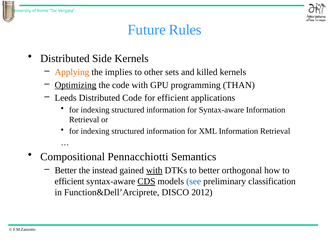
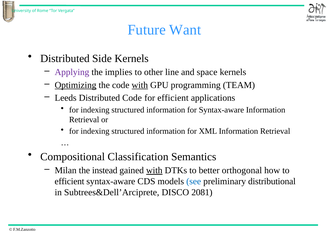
Rules: Rules -> Want
Applying colour: orange -> purple
sets: sets -> line
killed: killed -> space
with at (140, 85) underline: none -> present
THAN: THAN -> TEAM
Pennacchiotti: Pennacchiotti -> Classification
Better at (66, 170): Better -> Milan
CDS underline: present -> none
classification: classification -> distributional
Function&Dell’Arciprete: Function&Dell’Arciprete -> Subtrees&Dell’Arciprete
2012: 2012 -> 2081
